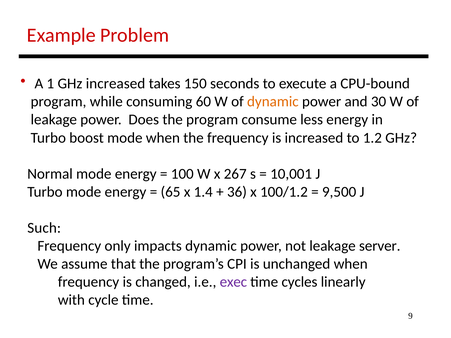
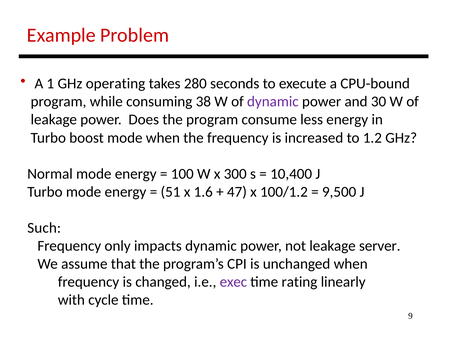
GHz increased: increased -> operating
150: 150 -> 280
60: 60 -> 38
dynamic at (273, 102) colour: orange -> purple
267: 267 -> 300
10,001: 10,001 -> 10,400
65: 65 -> 51
1.4: 1.4 -> 1.6
36: 36 -> 47
cycles: cycles -> rating
